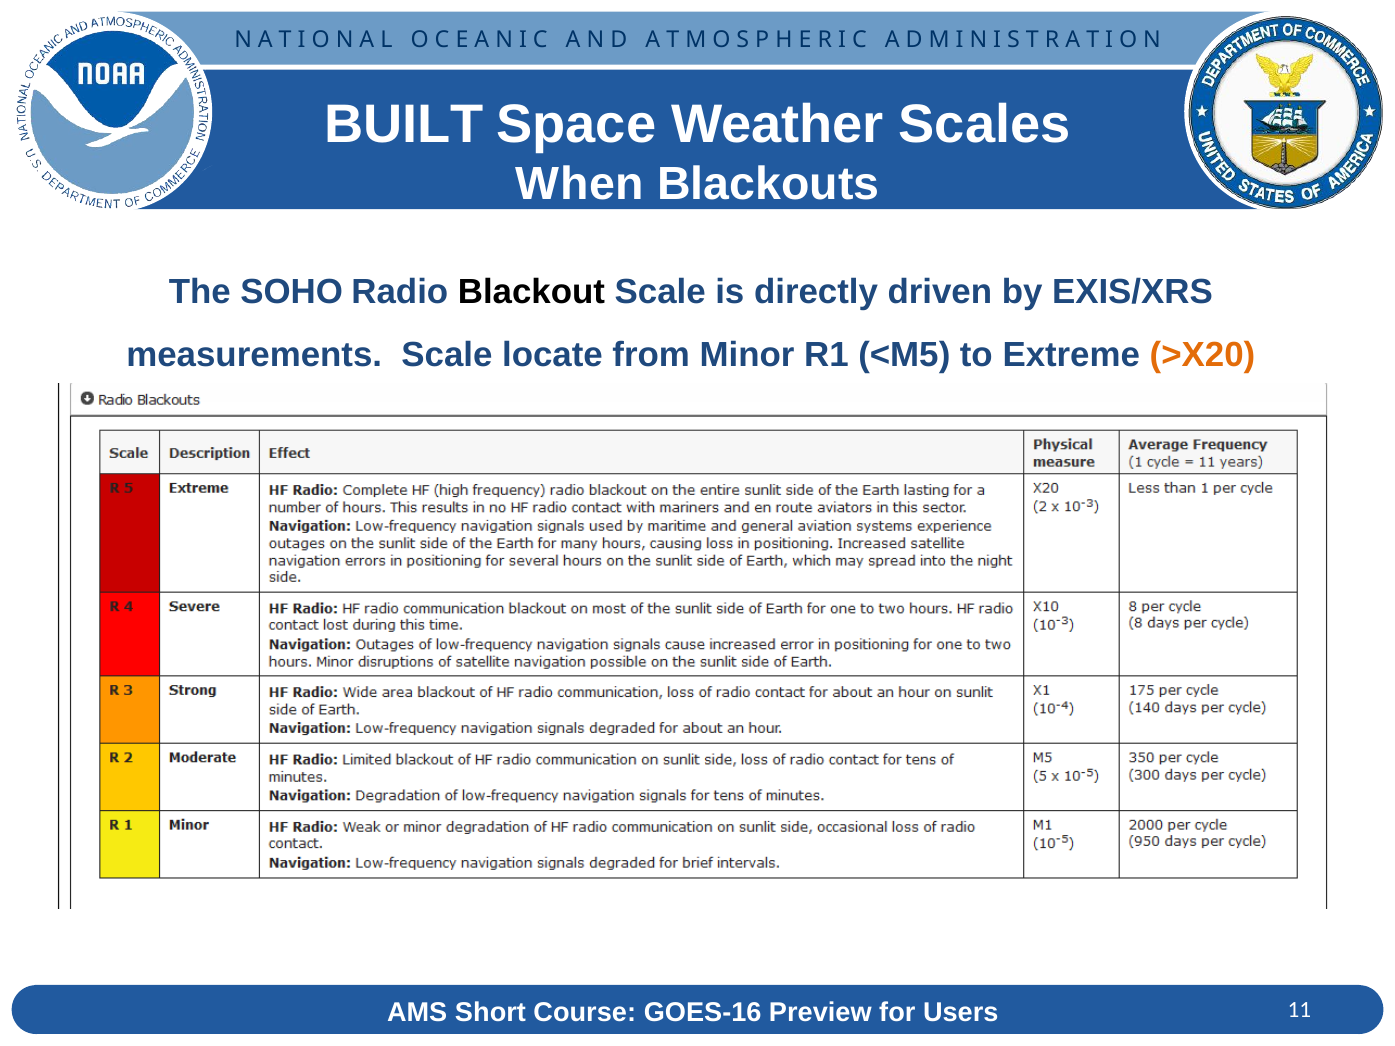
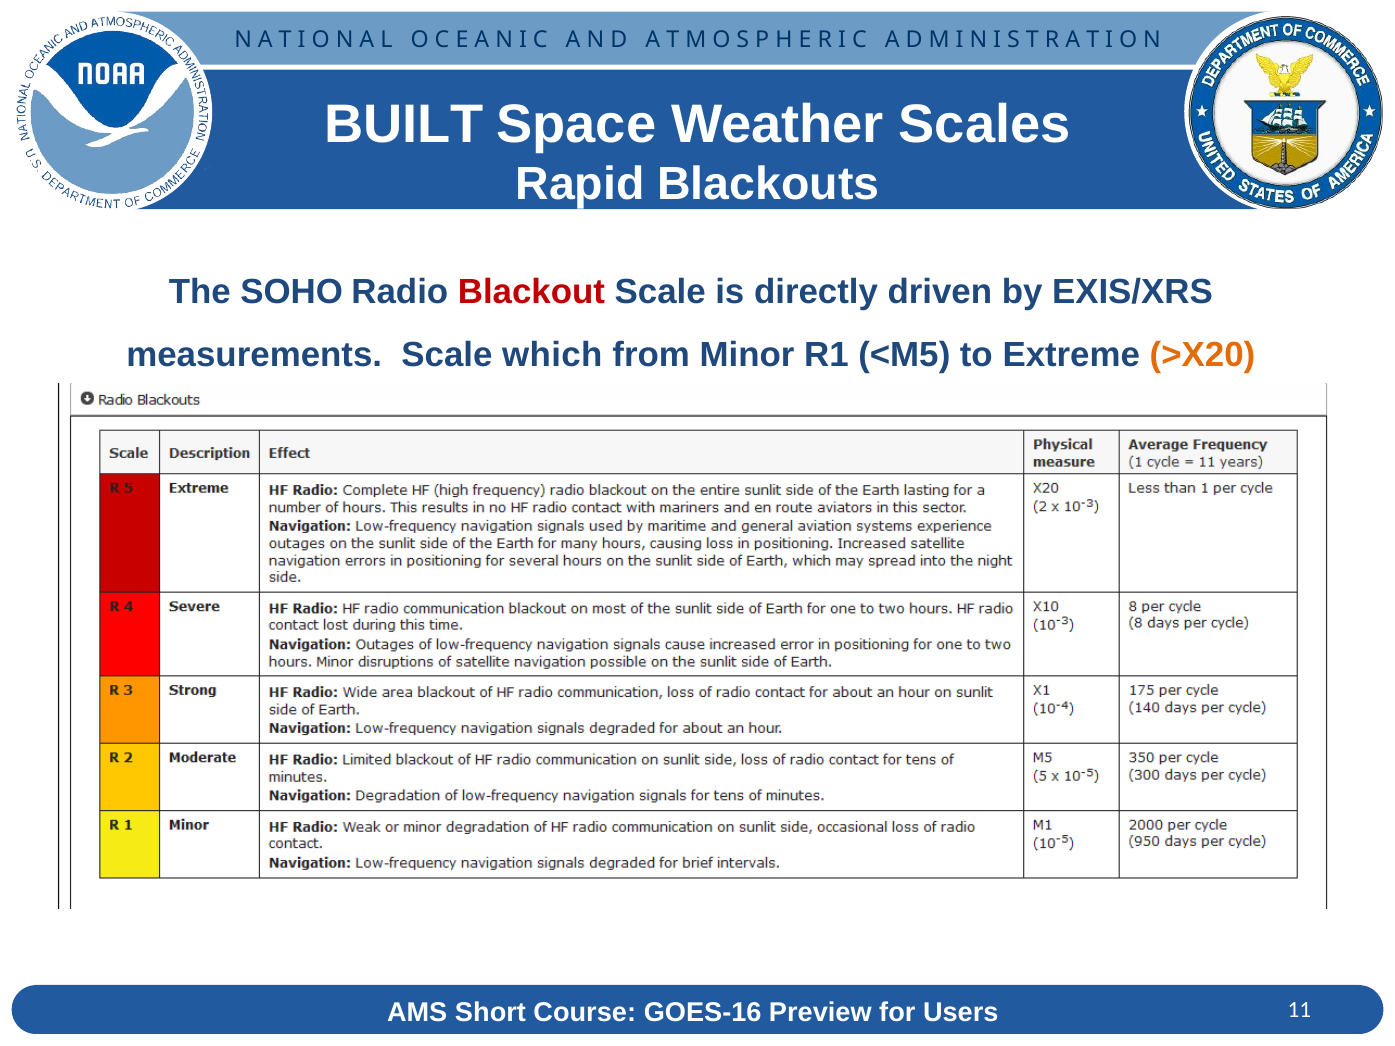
When: When -> Rapid
Blackout colour: black -> red
locate: locate -> which
